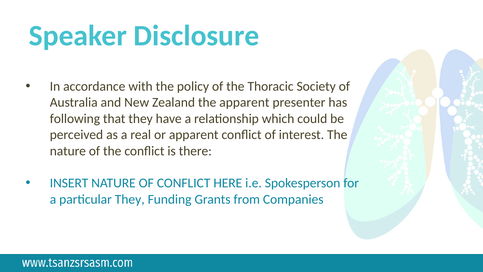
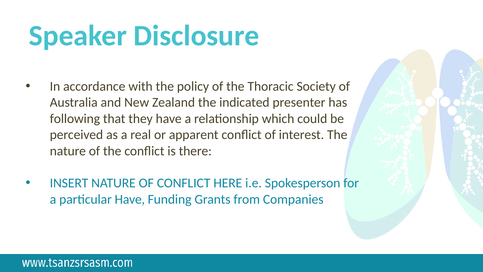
the apparent: apparent -> indicated
particular They: They -> Have
